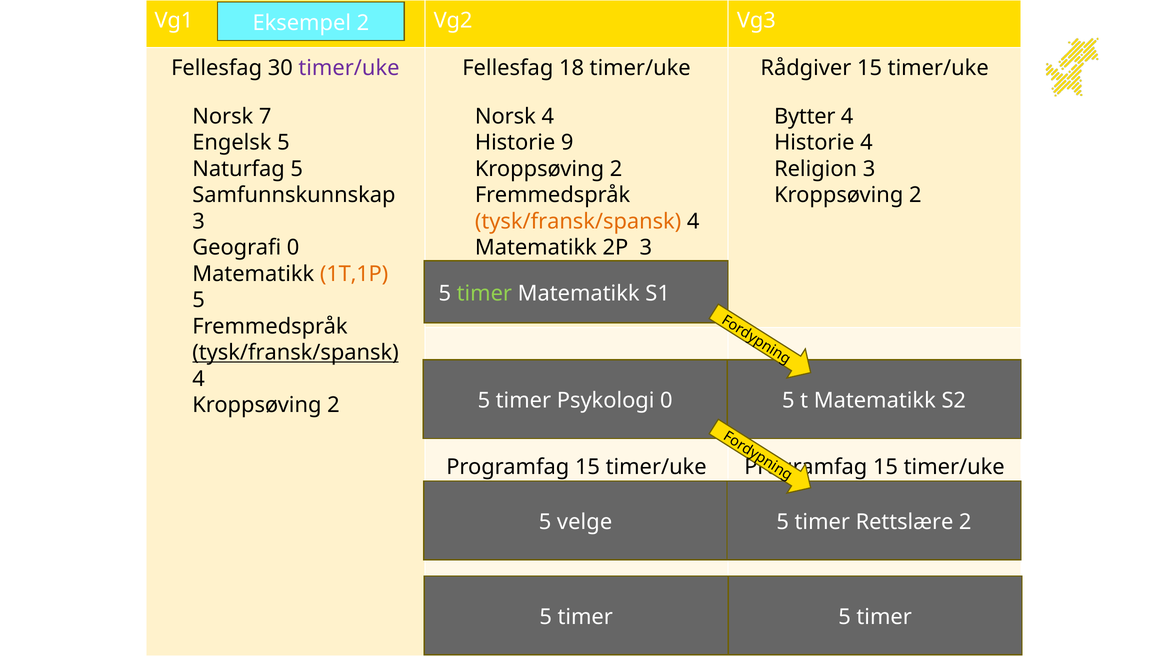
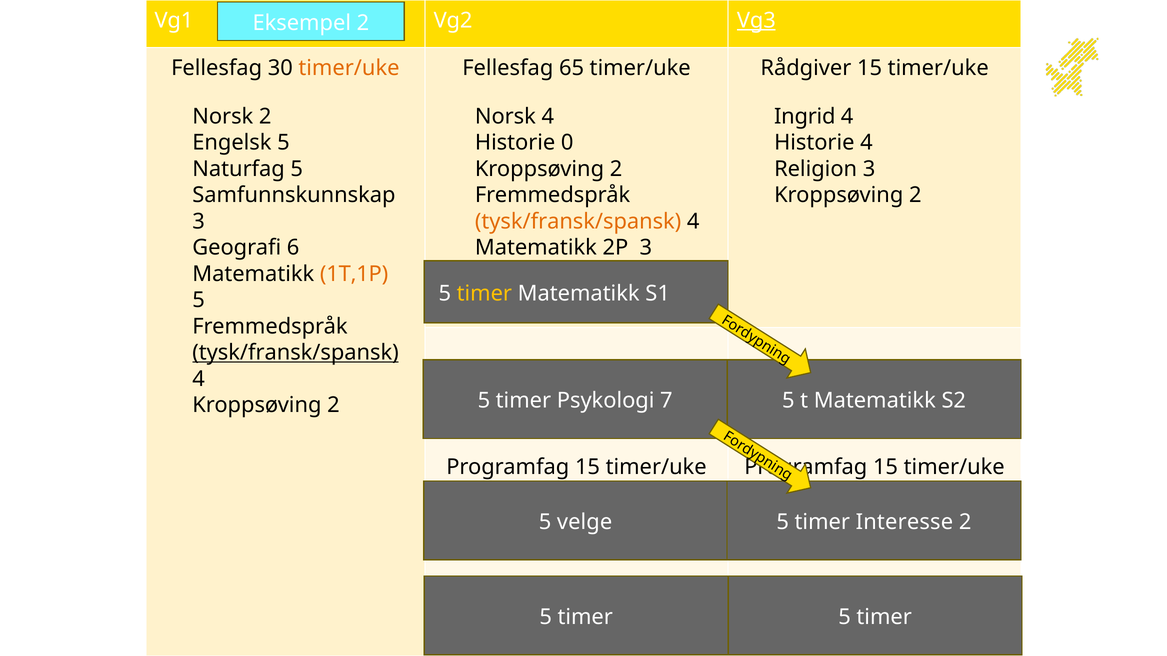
Vg3 underline: none -> present
timer/uke at (349, 68) colour: purple -> orange
18: 18 -> 65
Norsk 7: 7 -> 2
Bytter: Bytter -> Ingrid
9: 9 -> 0
Geografi 0: 0 -> 6
timer at (484, 293) colour: light green -> yellow
Psykologi 0: 0 -> 7
Rettslære: Rettslære -> Interesse
